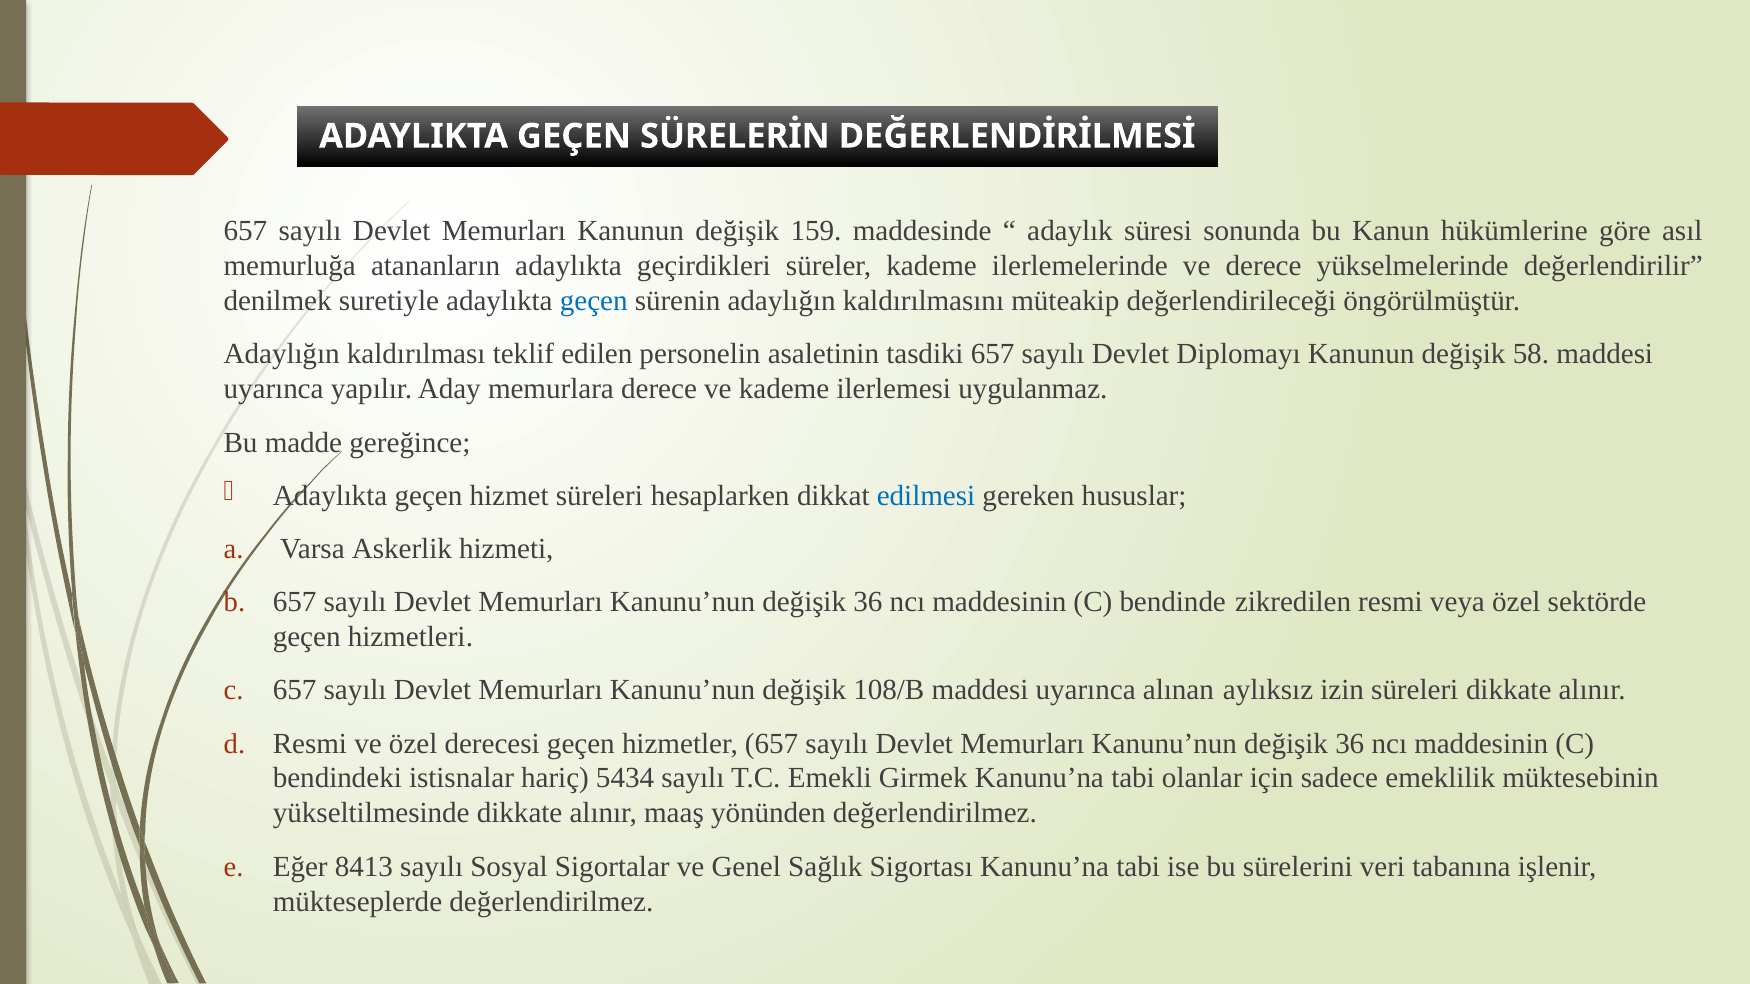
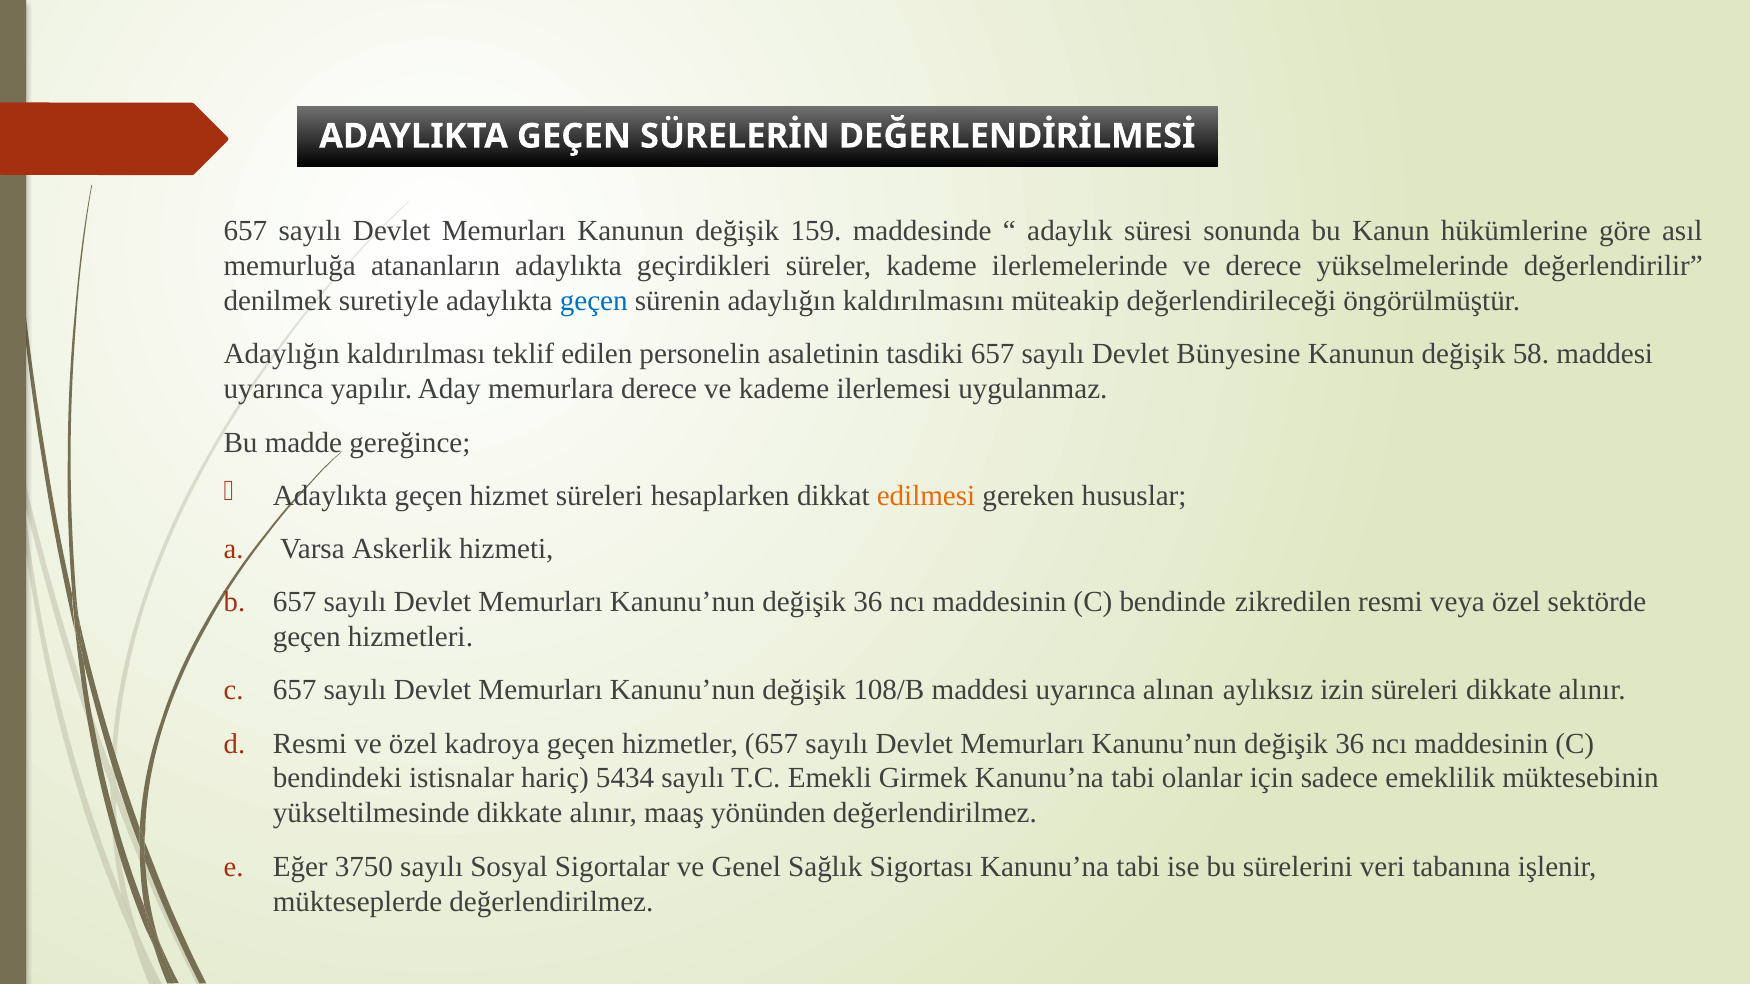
Diplomayı: Diplomayı -> Bünyesine
edilmesi colour: blue -> orange
derecesi: derecesi -> kadroya
8413: 8413 -> 3750
